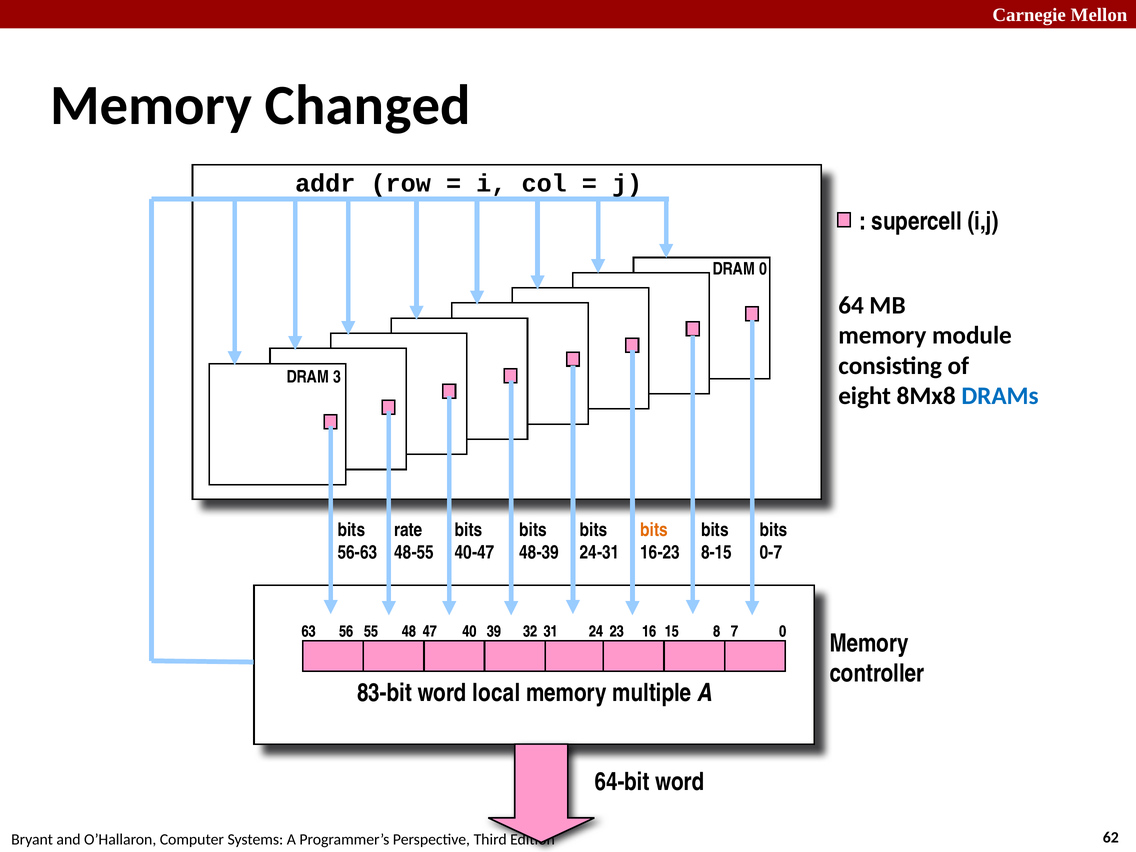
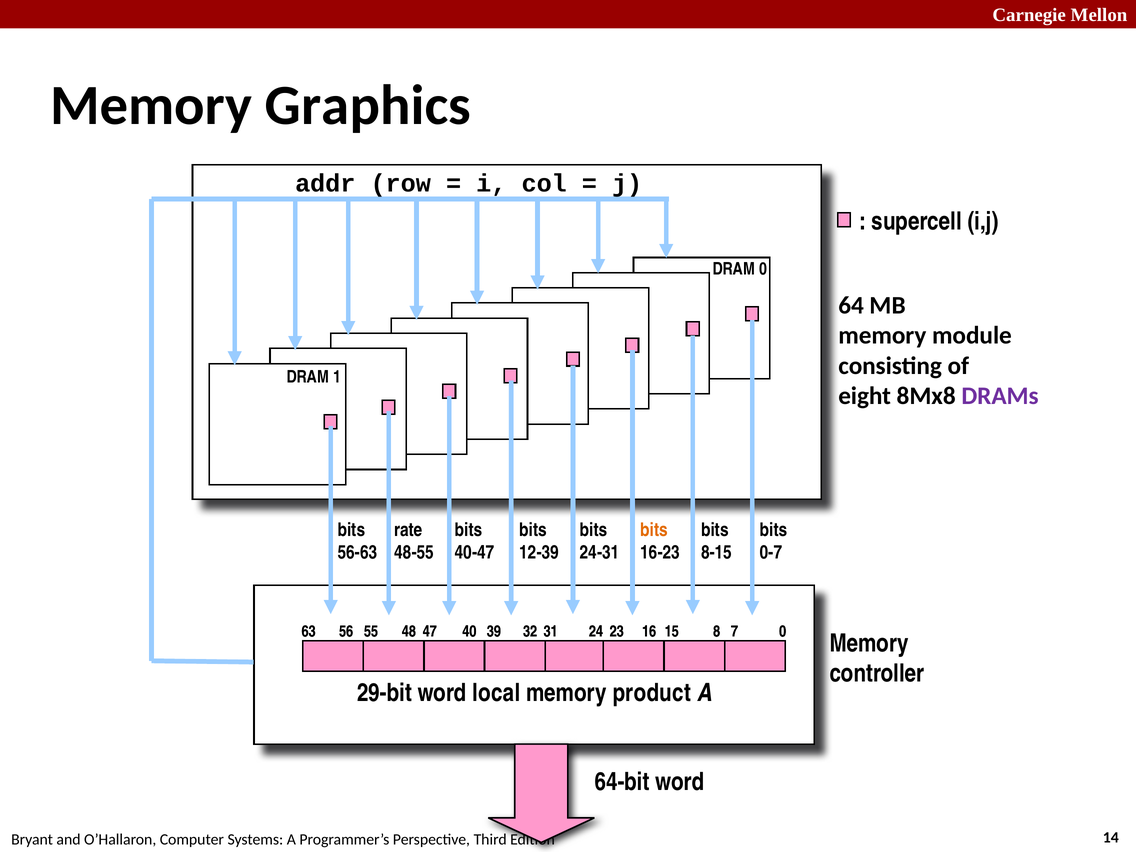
Changed: Changed -> Graphics
3: 3 -> 1
DRAMs colour: blue -> purple
48-39: 48-39 -> 12-39
83-bit: 83-bit -> 29-bit
multiple: multiple -> product
62: 62 -> 14
